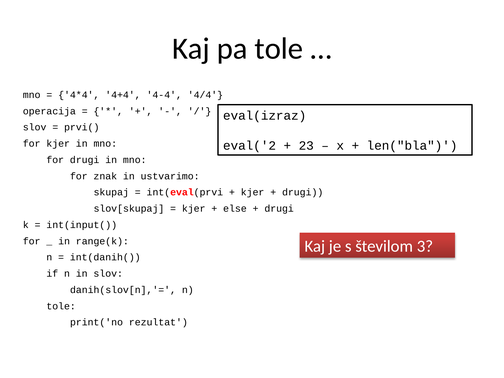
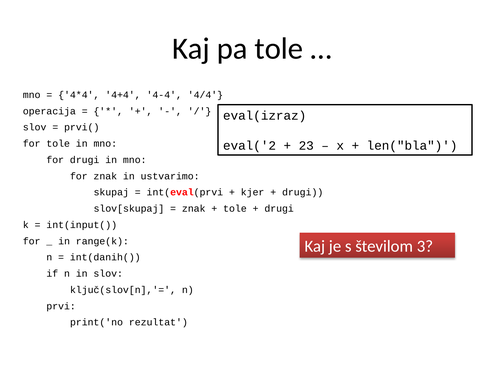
for kjer: kjer -> tole
kjer at (194, 209): kjer -> znak
else at (235, 209): else -> tole
danih(slov[n],'=: danih(slov[n],'= -> ključ(slov[n],'=
tole at (61, 306): tole -> prvi
